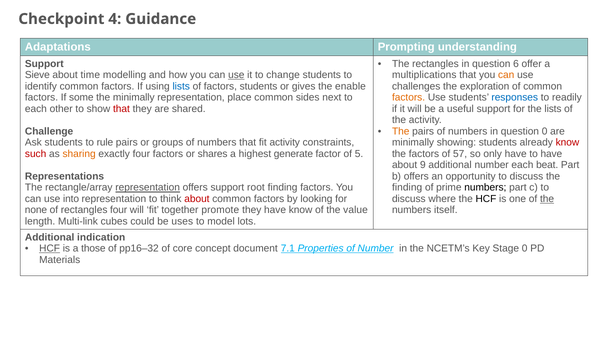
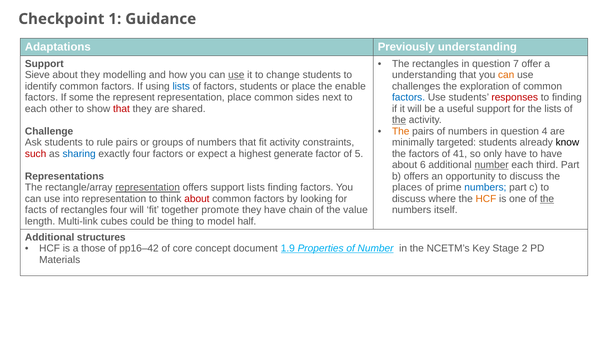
4: 4 -> 1
Prompting: Prompting -> Previously
6: 6 -> 7
about time: time -> they
multiplications at (424, 75): multiplications -> understanding
or gives: gives -> place
the minimally: minimally -> represent
factors at (409, 98) colour: orange -> blue
responses colour: blue -> red
to readily: readily -> finding
the at (399, 120) underline: none -> present
question 0: 0 -> 4
showing: showing -> targeted
know at (567, 143) colour: red -> black
sharing colour: orange -> blue
shares: shares -> expect
57: 57 -> 41
9: 9 -> 6
number at (492, 165) underline: none -> present
beat: beat -> third
support root: root -> lists
finding at (407, 188): finding -> places
numbers at (485, 188) colour: black -> blue
HCF at (486, 199) colour: black -> orange
none: none -> facts
have know: know -> chain
uses: uses -> thing
lots: lots -> half
indication: indication -> structures
HCF at (50, 248) underline: present -> none
pp16–32: pp16–32 -> pp16–42
7.1: 7.1 -> 1.9
Stage 0: 0 -> 2
